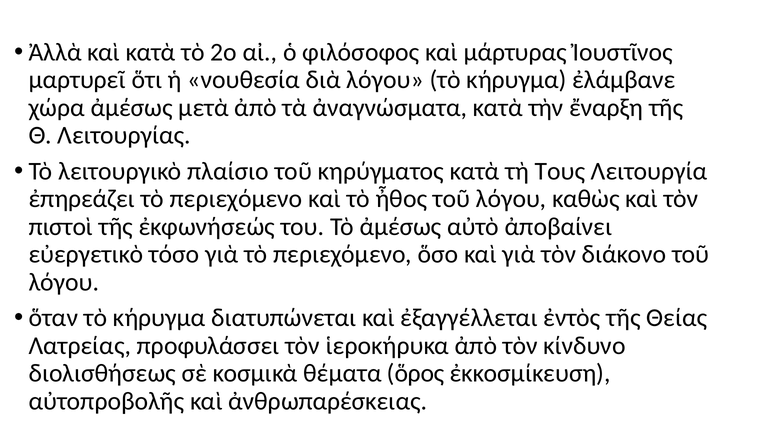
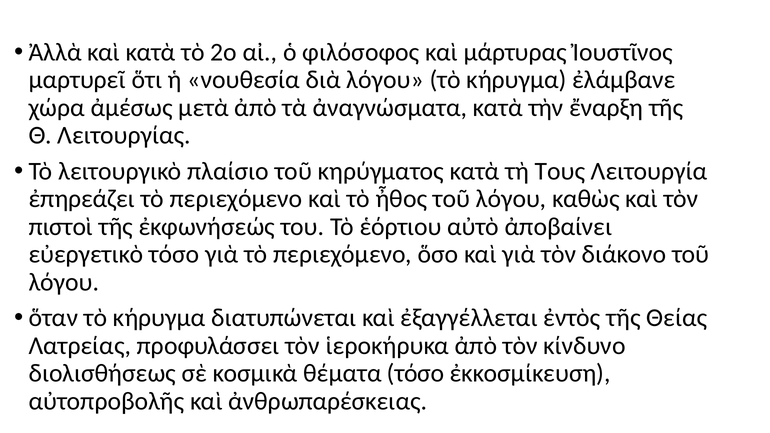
Τὸ ἀμέσως: ἀμέσως -> ἑόρτιου
θέματα ὅρος: ὅρος -> τόσο
